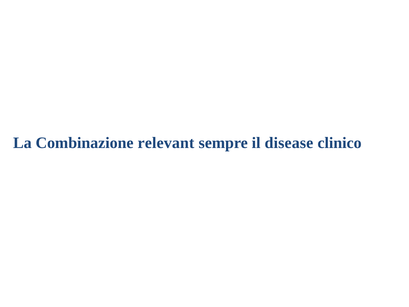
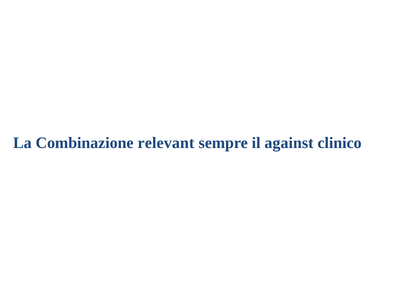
disease: disease -> against
